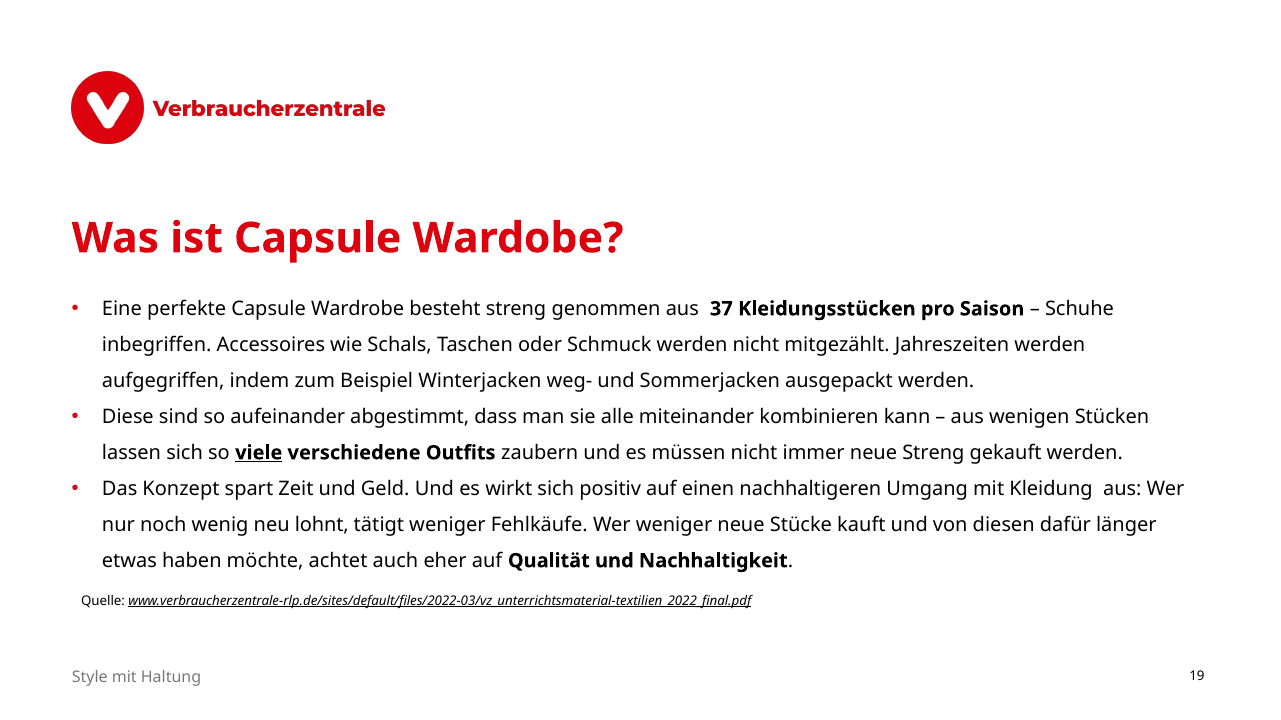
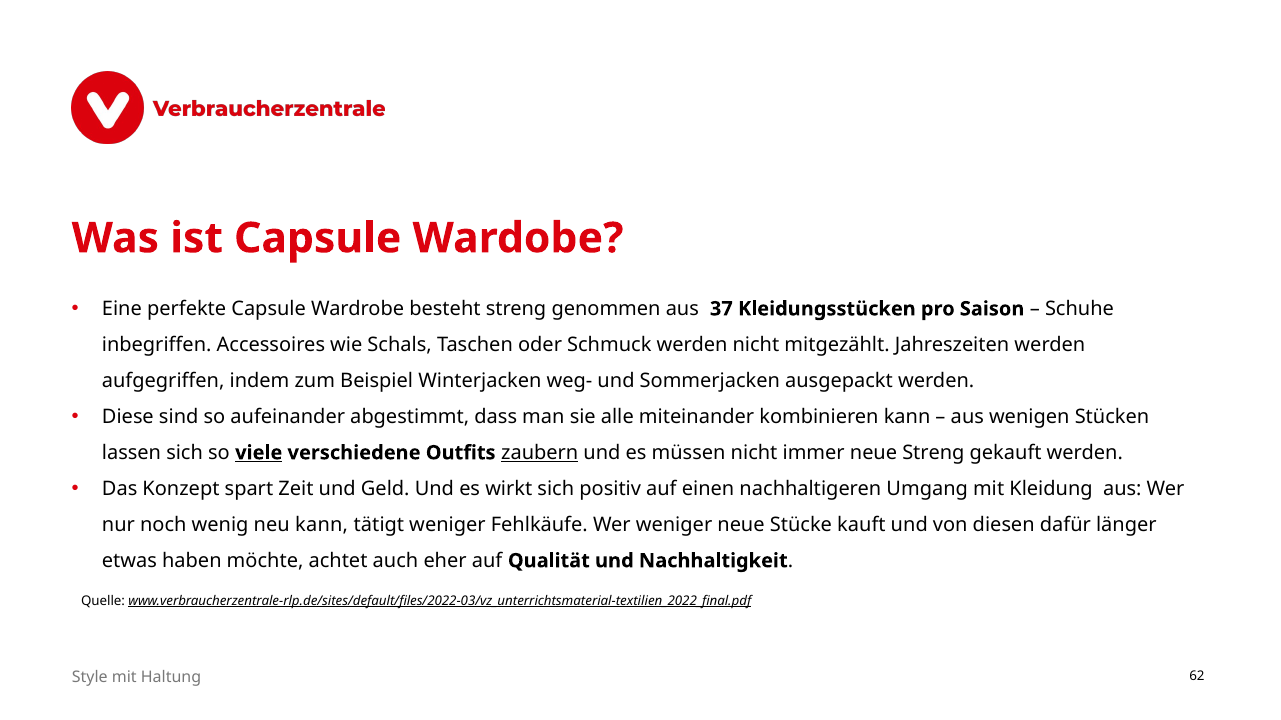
zaubern underline: none -> present
neu lohnt: lohnt -> kann
19: 19 -> 62
